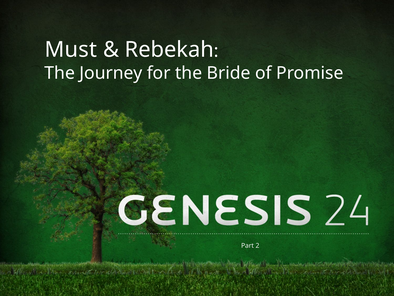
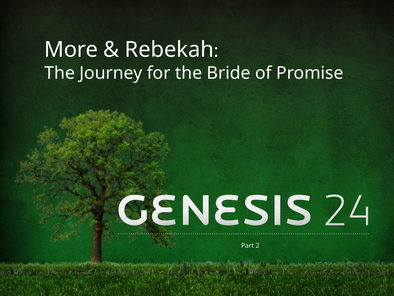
Must: Must -> More
